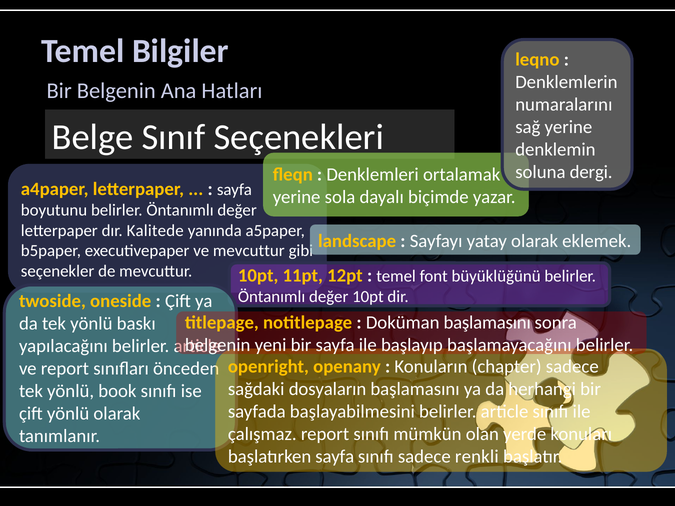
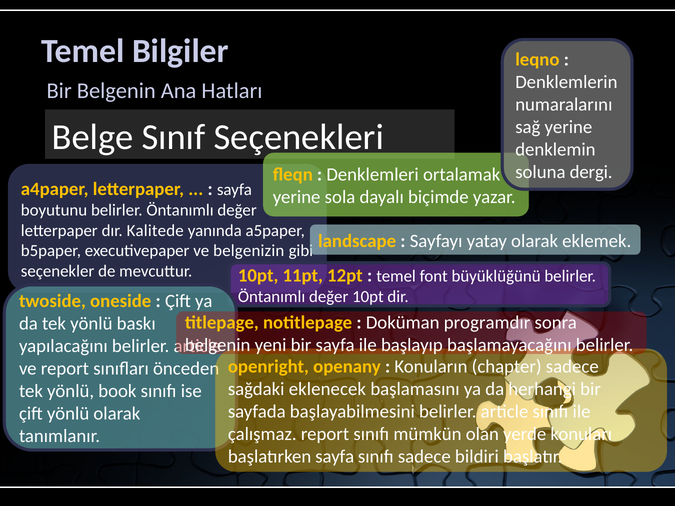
ve mevcuttur: mevcuttur -> belgenizin
Doküman başlamasını: başlamasını -> programdır
dosyaların: dosyaların -> eklenecek
renkli: renkli -> bildiri
